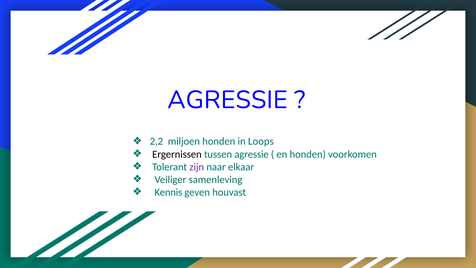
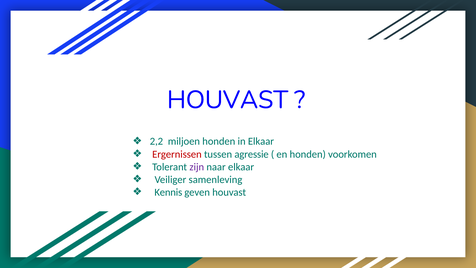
AGRESSIE at (227, 100): AGRESSIE -> HOUVAST
in Loops: Loops -> Elkaar
Ergernissen colour: black -> red
